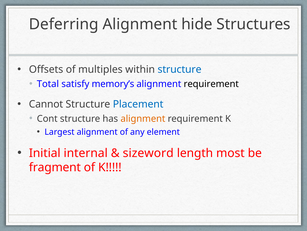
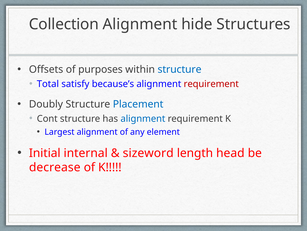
Deferring: Deferring -> Collection
multiples: multiples -> purposes
memory’s: memory’s -> because’s
requirement at (211, 84) colour: black -> red
Cannot: Cannot -> Doubly
alignment at (143, 118) colour: orange -> blue
most: most -> head
fragment: fragment -> decrease
